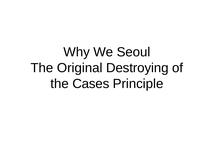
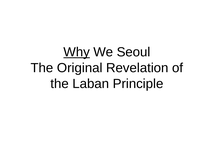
Why underline: none -> present
Destroying: Destroying -> Revelation
Cases: Cases -> Laban
